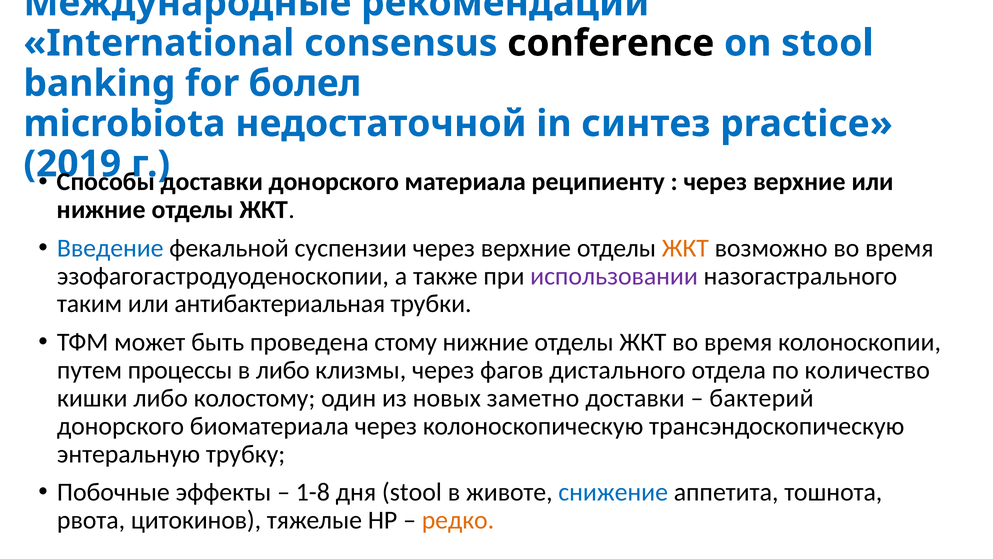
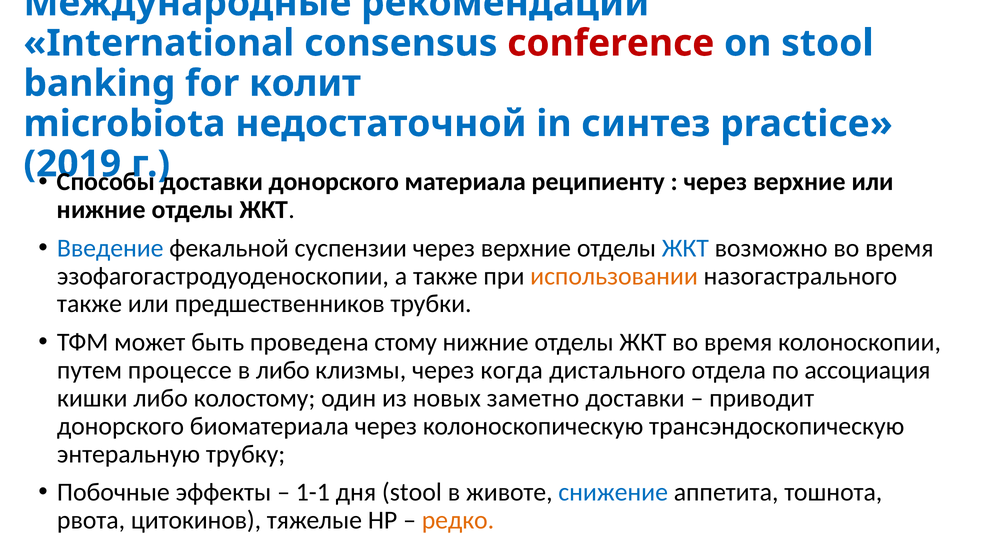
conference colour: black -> red
болел: болел -> колит
ЖКТ at (685, 248) colour: orange -> blue
использовании colour: purple -> orange
таким at (90, 304): таким -> также
антибактериальная: антибактериальная -> предшественников
процессы: процессы -> процессе
фагов: фагов -> когда
количество: количество -> ассоциация
бактерий: бактерий -> приводит
1-8: 1-8 -> 1-1
